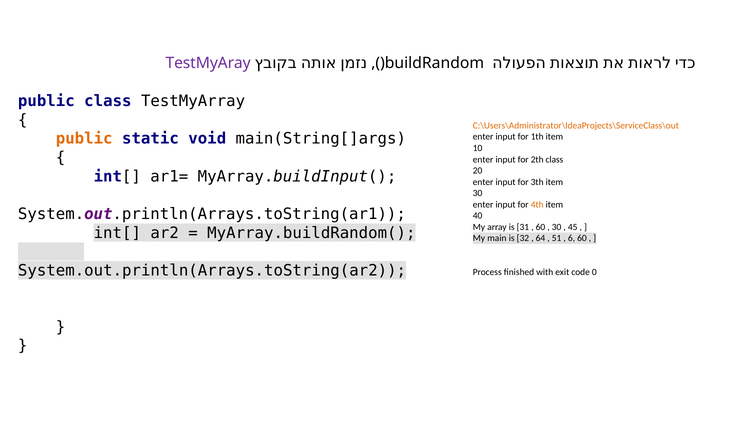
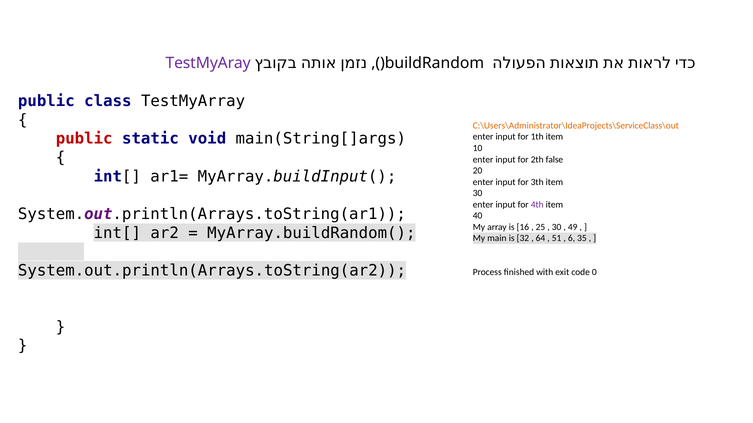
public at (84, 139) colour: orange -> red
2th class: class -> false
4th colour: orange -> purple
31: 31 -> 16
60 at (540, 227): 60 -> 25
45: 45 -> 49
6 60: 60 -> 35
